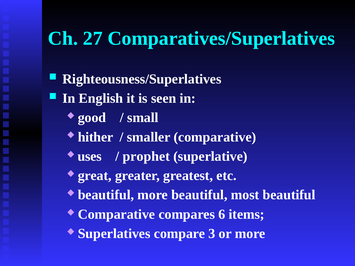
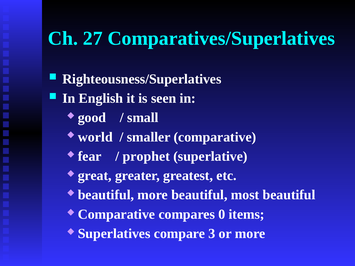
hither: hither -> world
uses: uses -> fear
6: 6 -> 0
